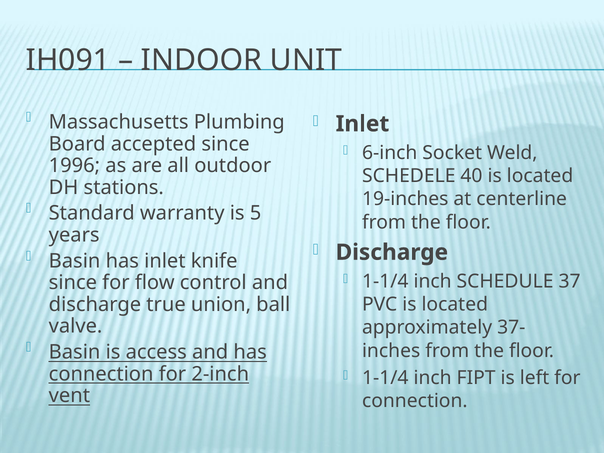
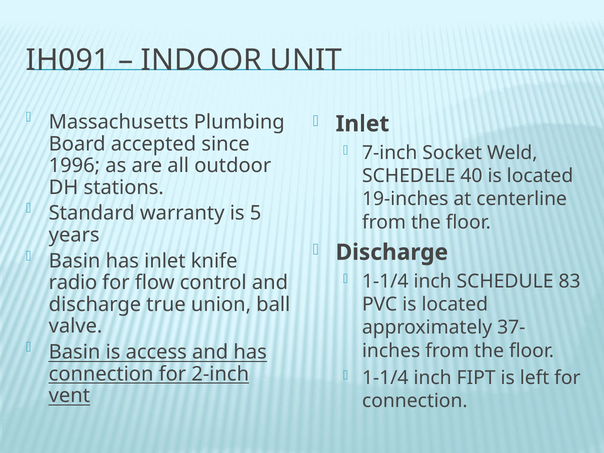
6-inch: 6-inch -> 7-inch
37: 37 -> 83
since at (73, 283): since -> radio
